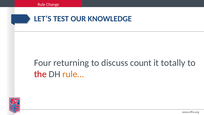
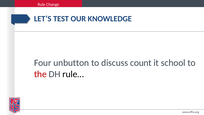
returning: returning -> unbutton
totally: totally -> school
rule… colour: orange -> black
